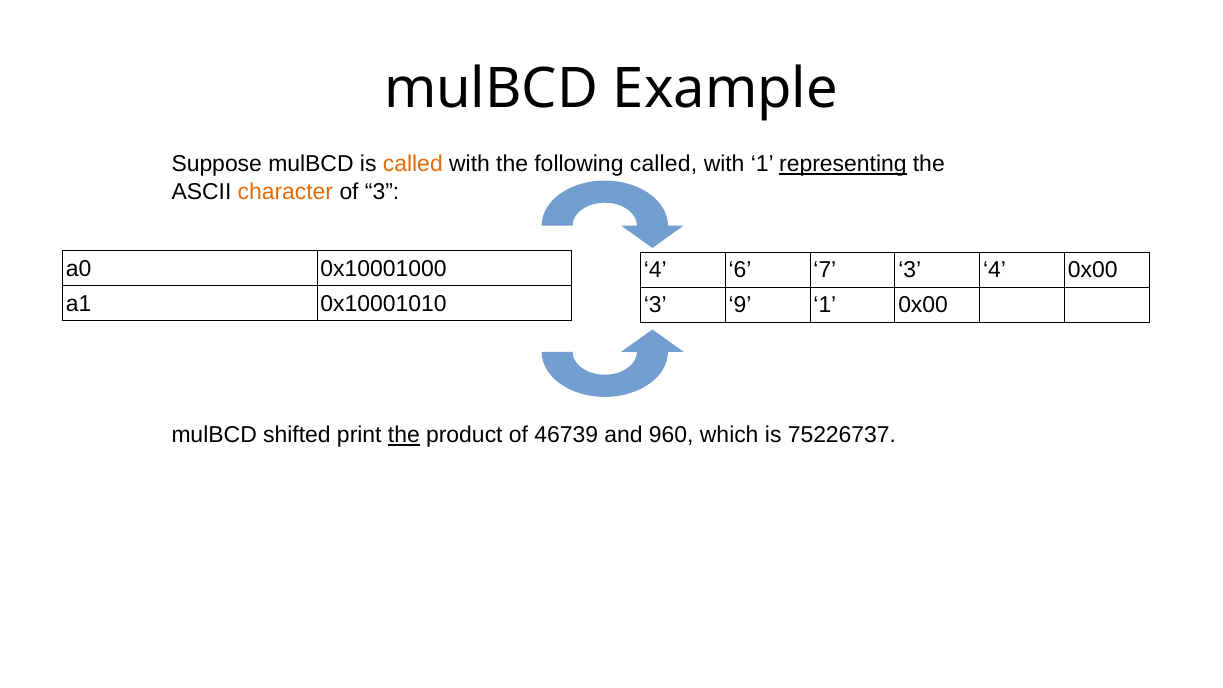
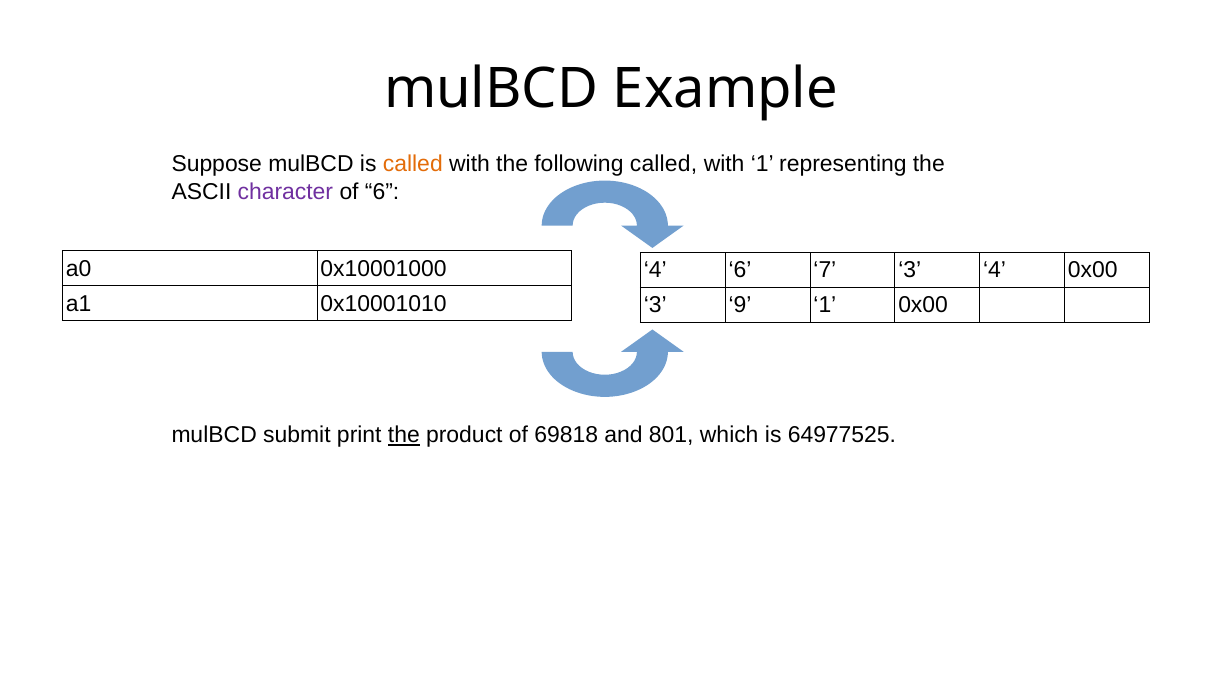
representing underline: present -> none
character colour: orange -> purple
of 3: 3 -> 6
shifted: shifted -> submit
46739: 46739 -> 69818
960: 960 -> 801
75226737: 75226737 -> 64977525
